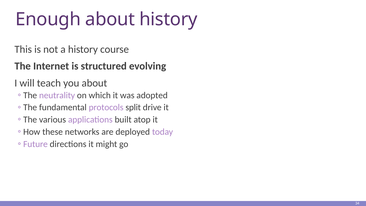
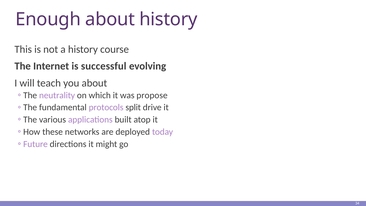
structured: structured -> successful
adopted: adopted -> propose
